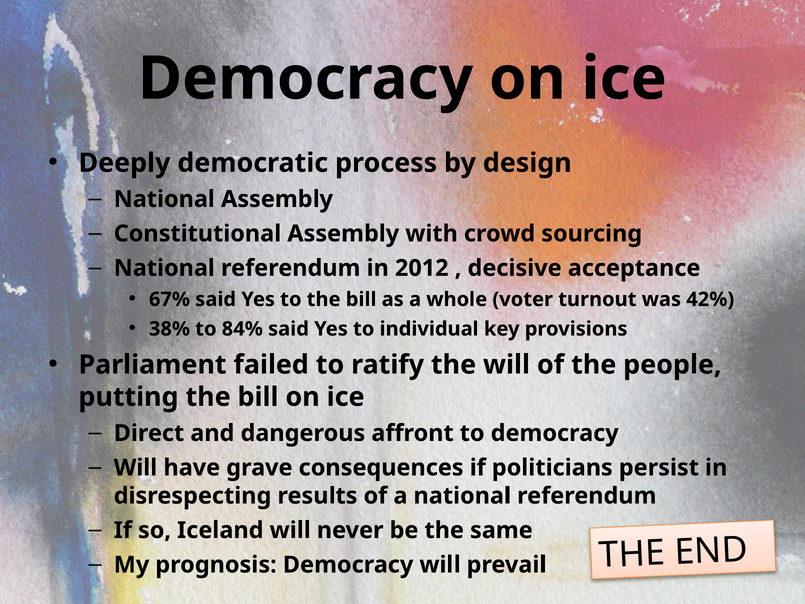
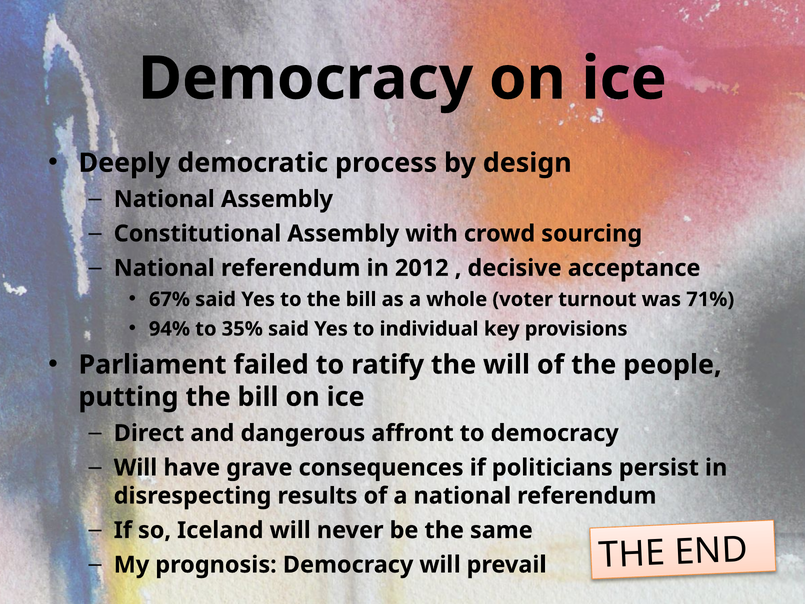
42%: 42% -> 71%
38%: 38% -> 94%
84%: 84% -> 35%
